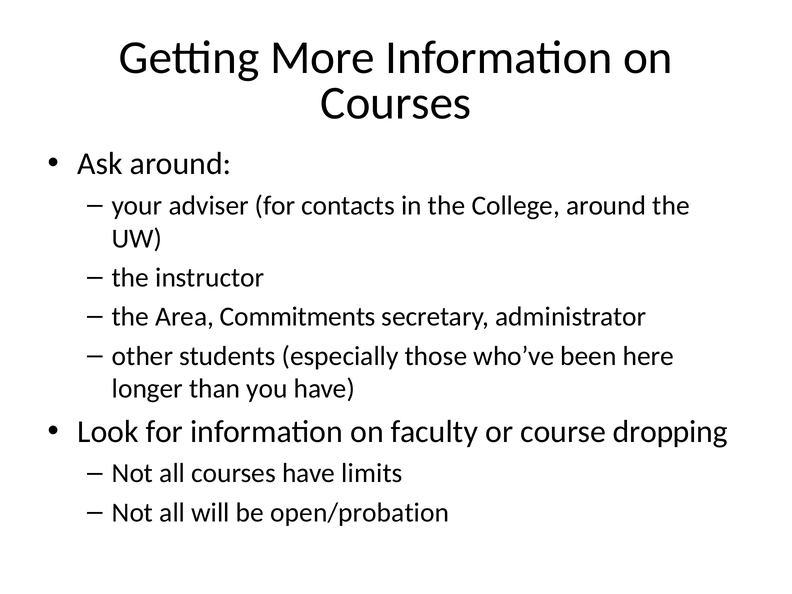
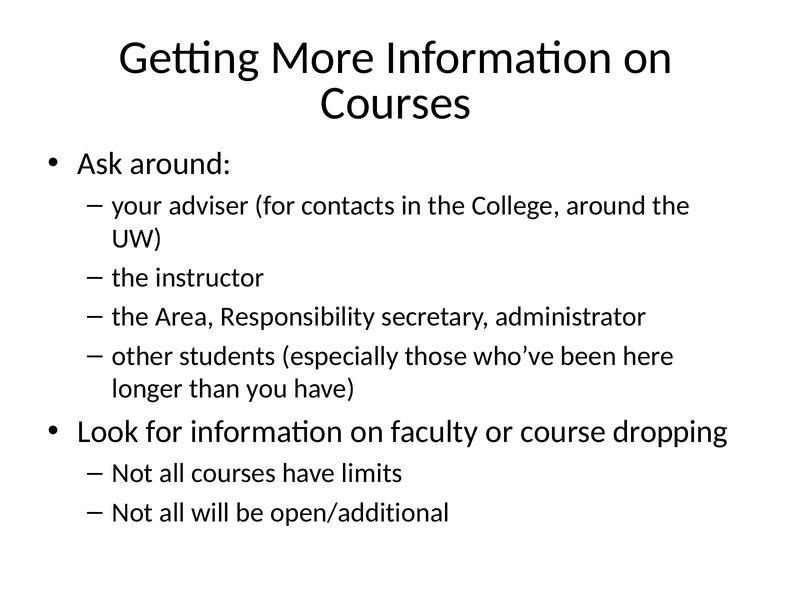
Commitments: Commitments -> Responsibility
open/probation: open/probation -> open/additional
